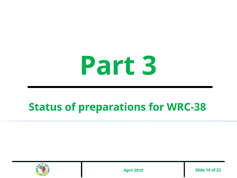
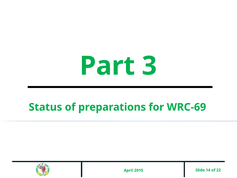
WRC-38: WRC-38 -> WRC-69
